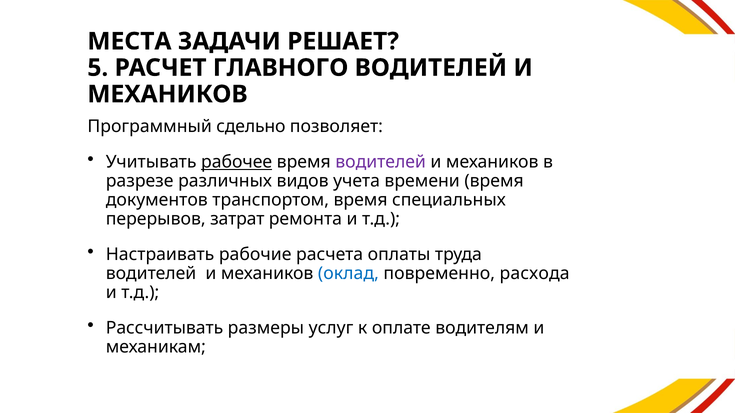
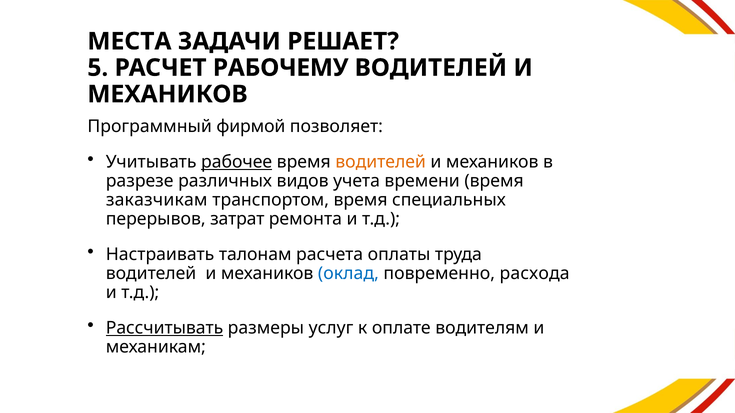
ГЛАВНОГО: ГЛАВНОГО -> РАБОЧЕМУ
сдельно: сдельно -> фирмой
водителей at (381, 162) colour: purple -> orange
документов: документов -> заказчикам
рабочие: рабочие -> талонам
Рассчитывать underline: none -> present
